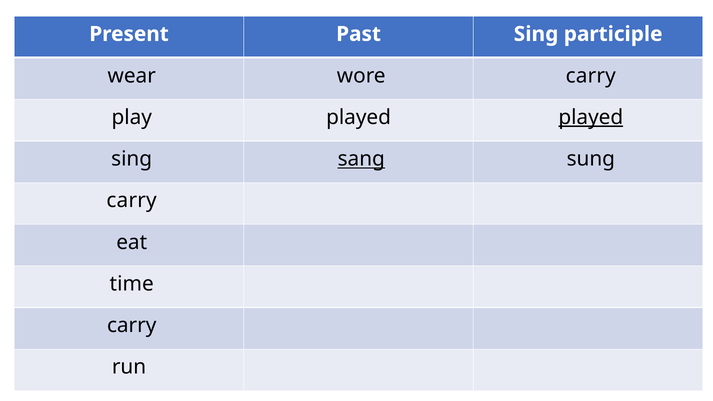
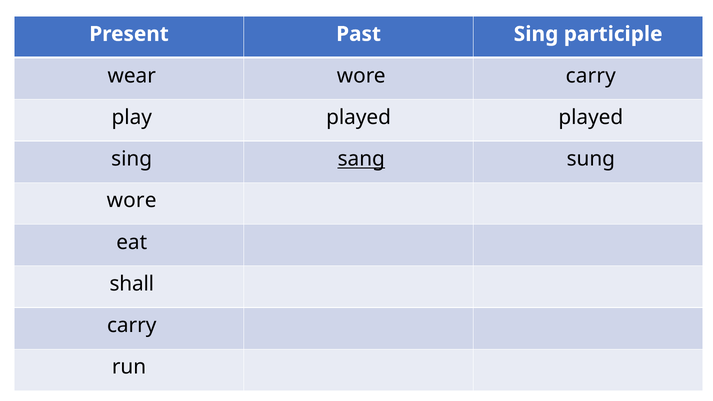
played at (591, 117) underline: present -> none
carry at (132, 201): carry -> wore
time: time -> shall
